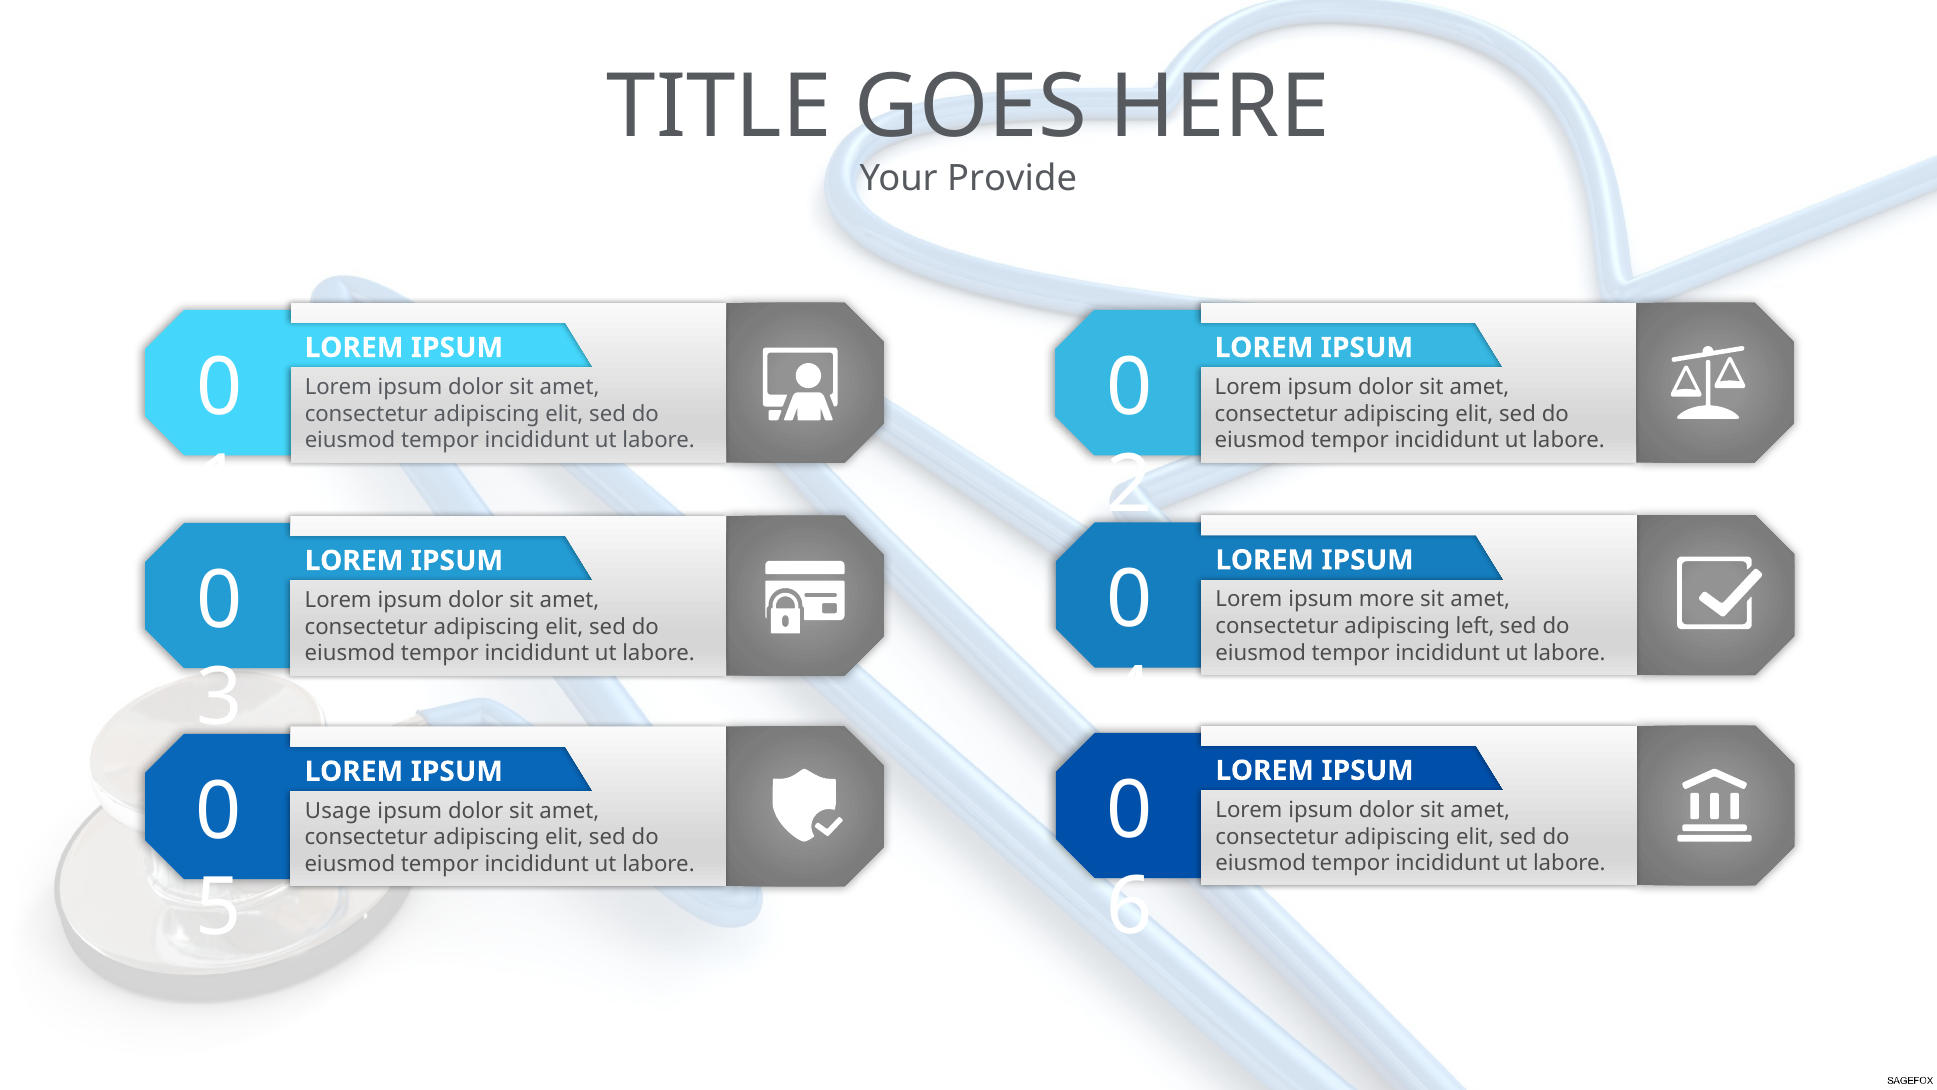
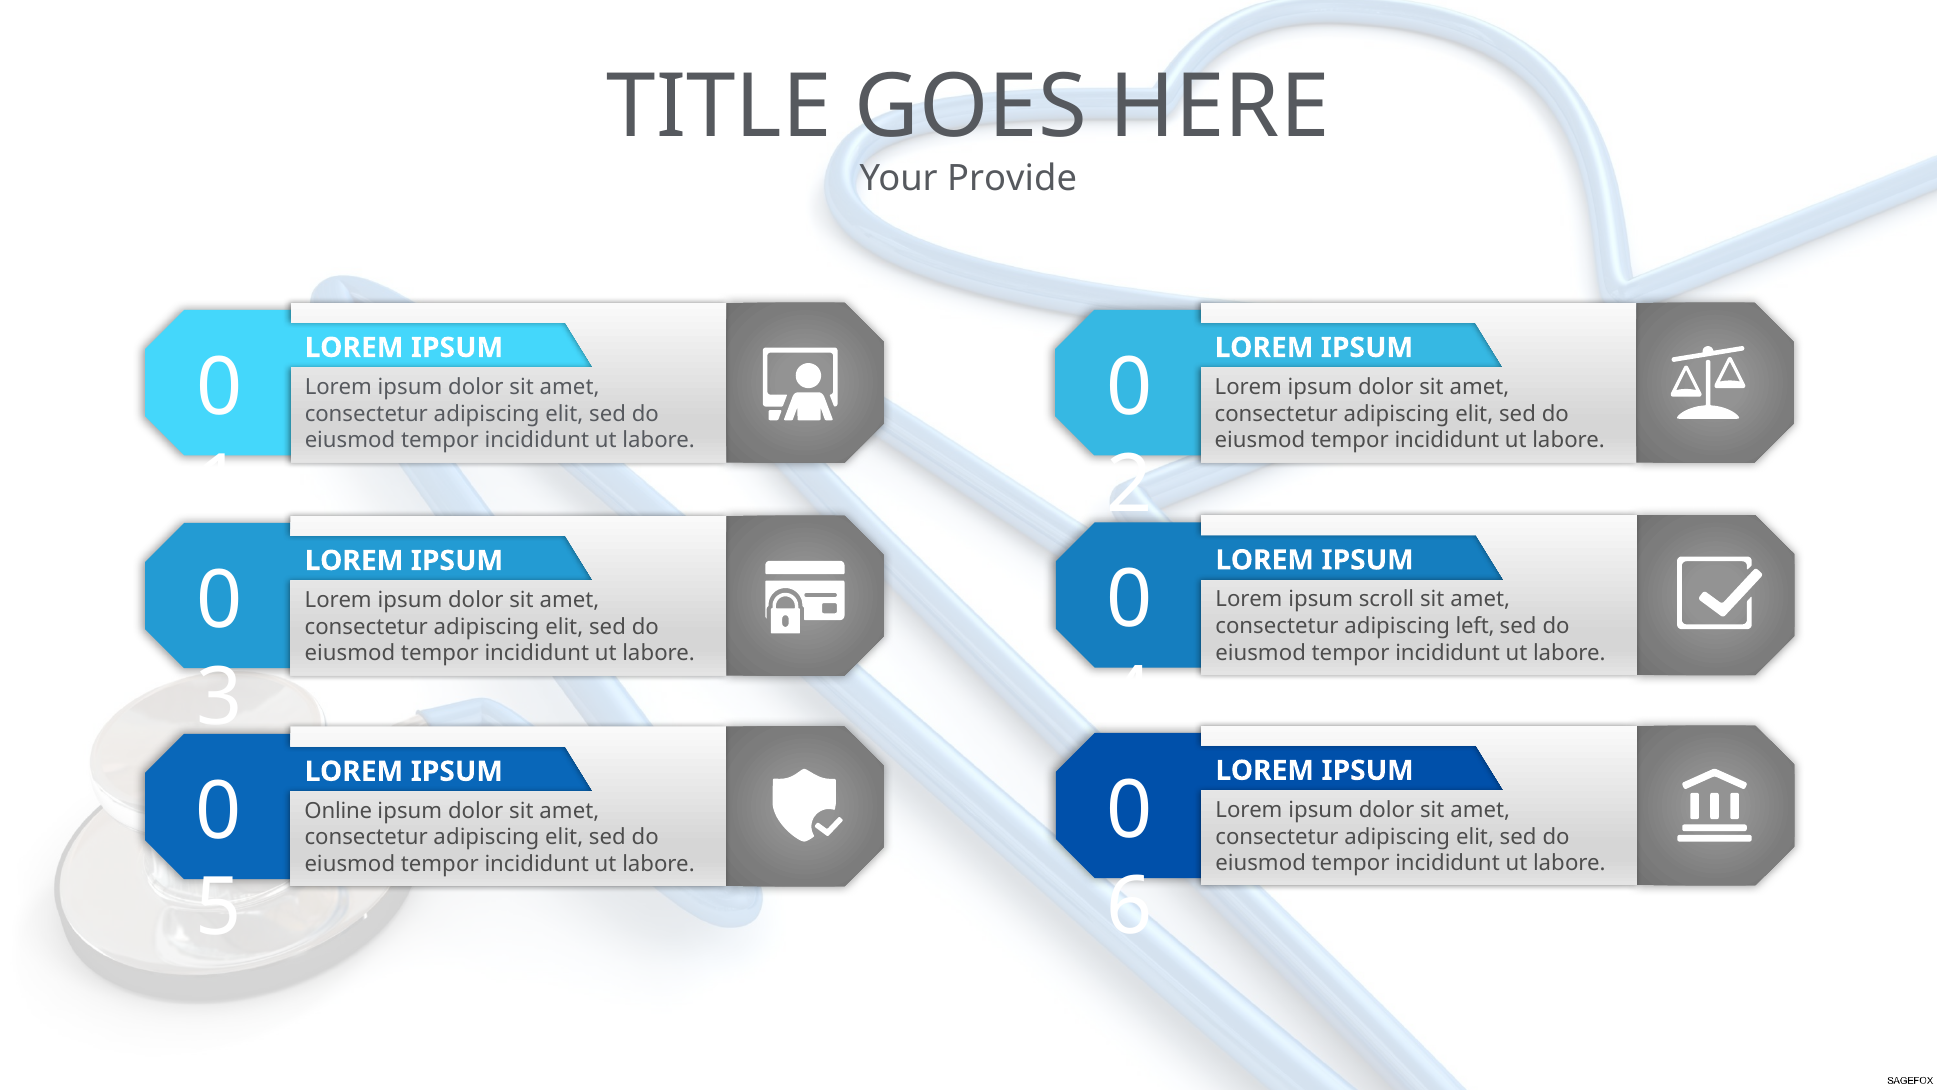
more: more -> scroll
Usage: Usage -> Online
